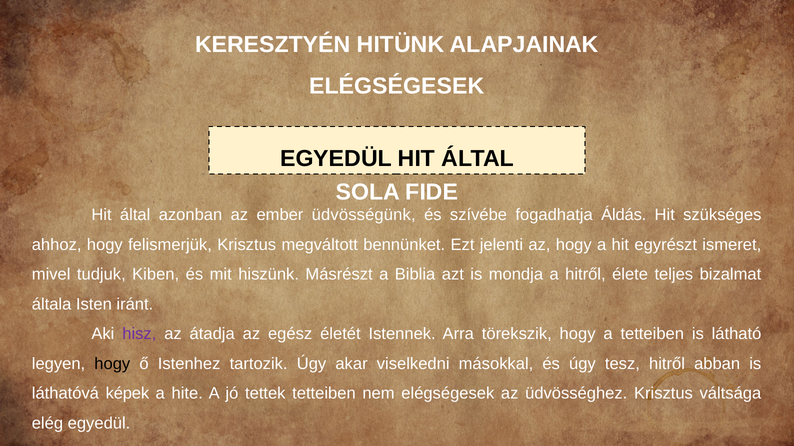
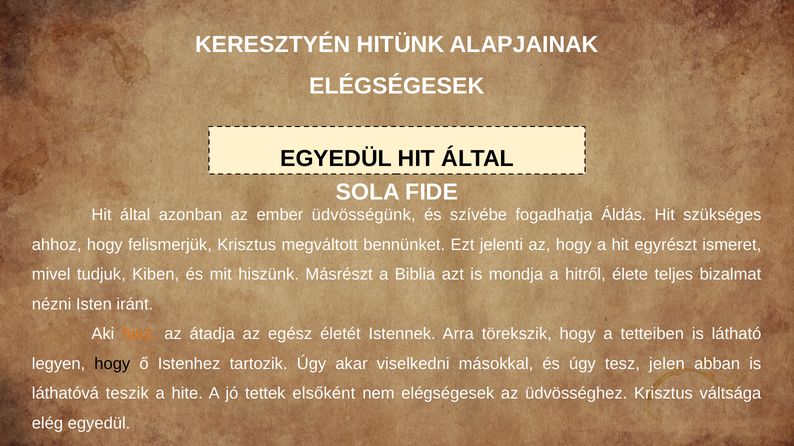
általa: általa -> nézni
hisz colour: purple -> orange
tesz hitről: hitről -> jelen
képek: képek -> teszik
tettek tetteiben: tetteiben -> elsőként
